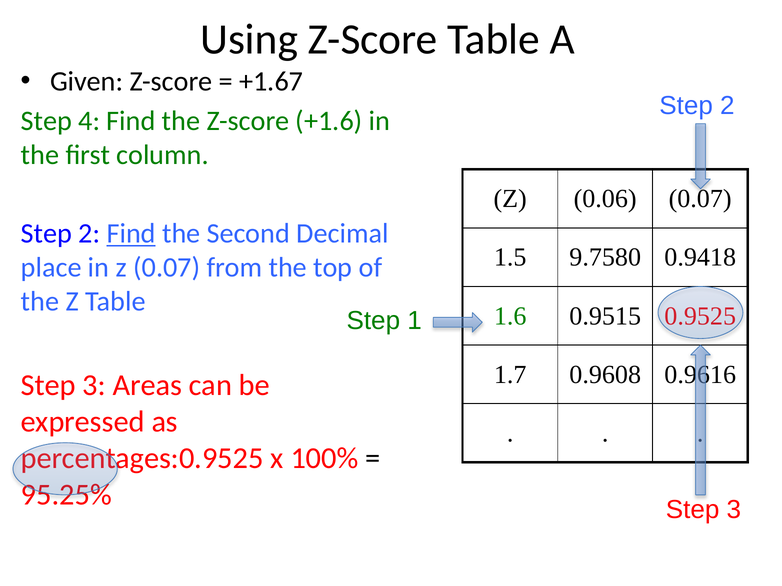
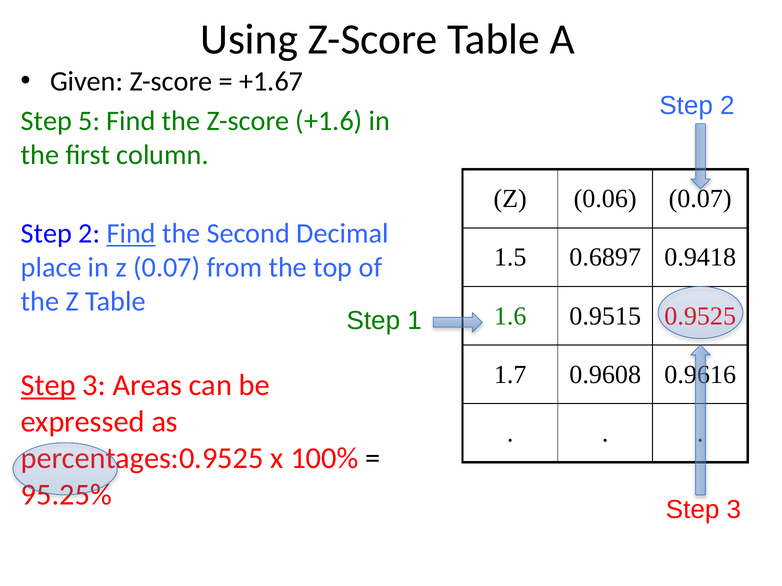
4: 4 -> 5
9.7580: 9.7580 -> 0.6897
Step at (48, 386) underline: none -> present
